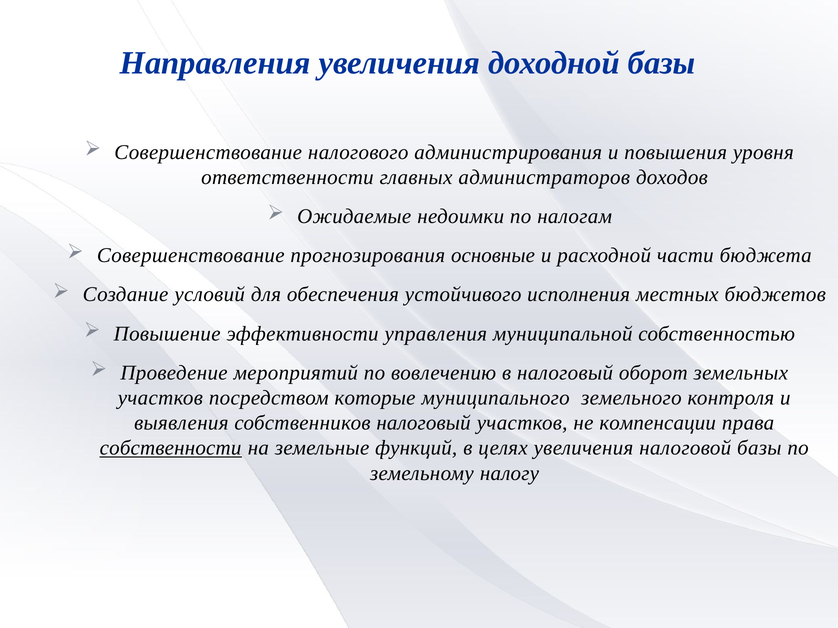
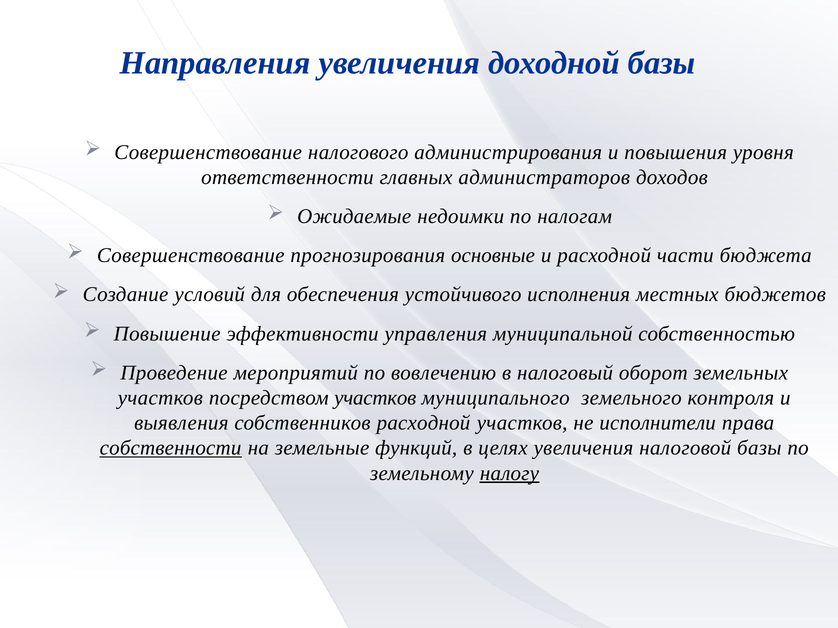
посредством которые: которые -> участков
собственников налоговый: налоговый -> расходной
компенсации: компенсации -> исполнители
налогу underline: none -> present
